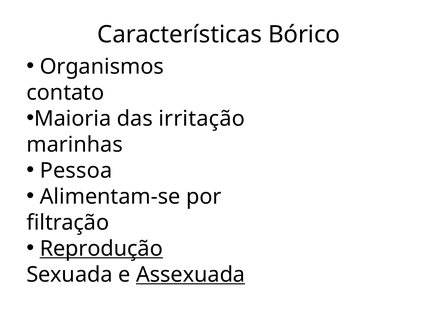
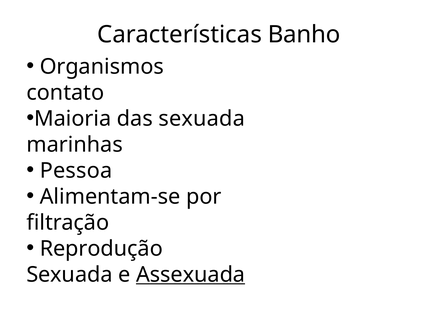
Bórico: Bórico -> Banho
das irritação: irritação -> sexuada
Reprodução underline: present -> none
